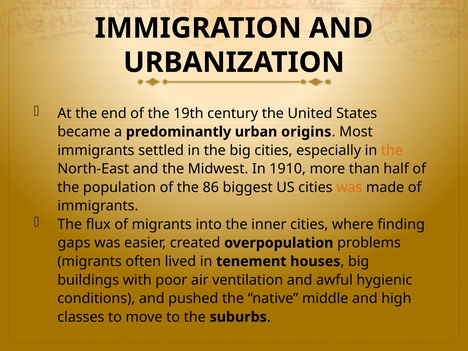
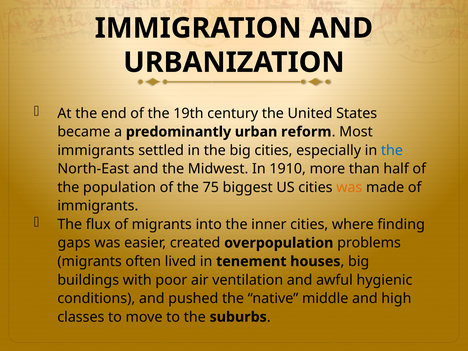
origins: origins -> reform
the at (392, 150) colour: orange -> blue
86: 86 -> 75
